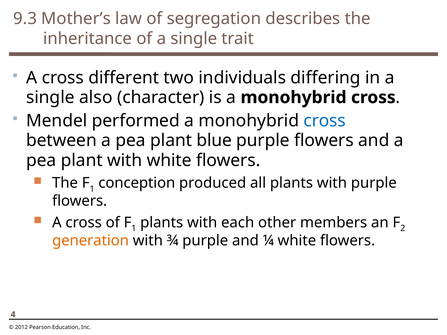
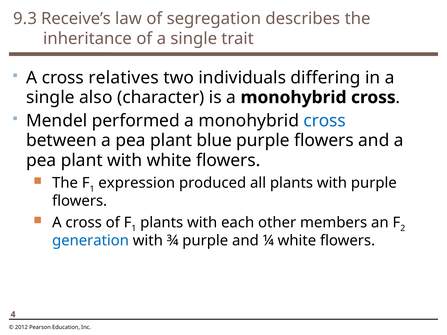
Mother’s: Mother’s -> Receive’s
different: different -> relatives
conception: conception -> expression
generation colour: orange -> blue
